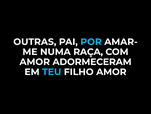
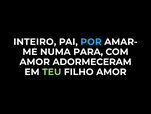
OUTRAS: OUTRAS -> INTEIRO
RAÇA: RAÇA -> PARA
TEU colour: light blue -> light green
